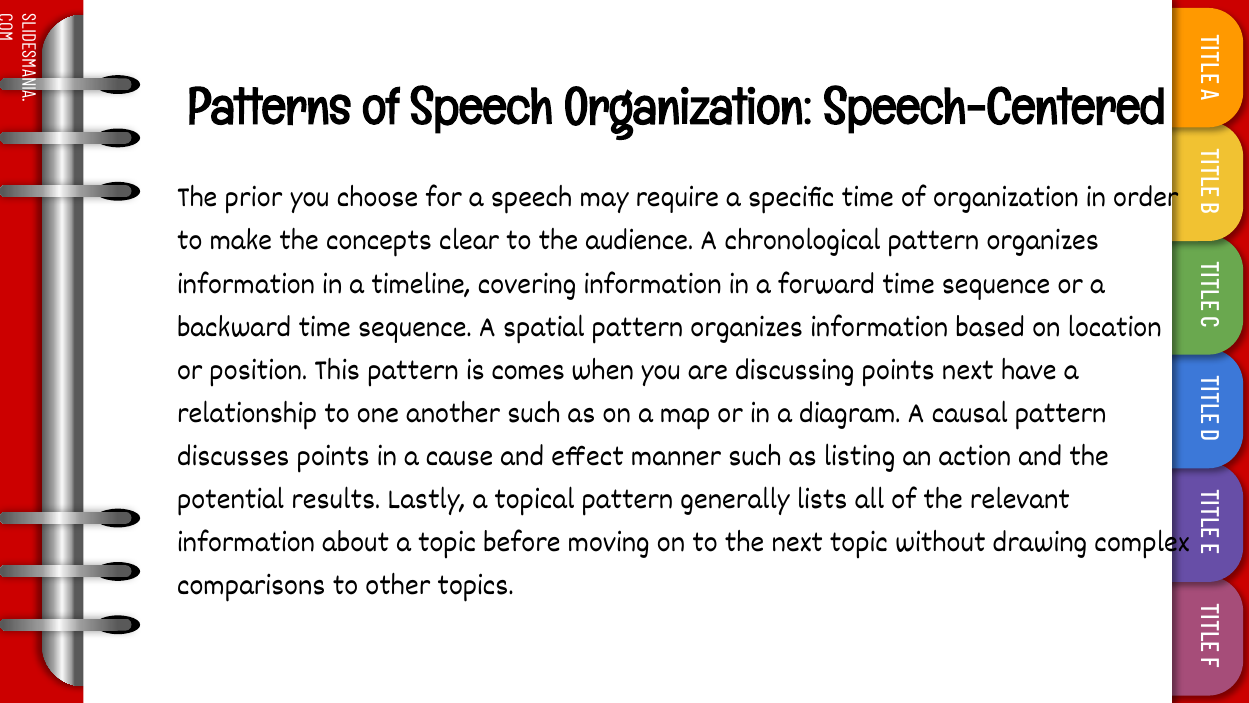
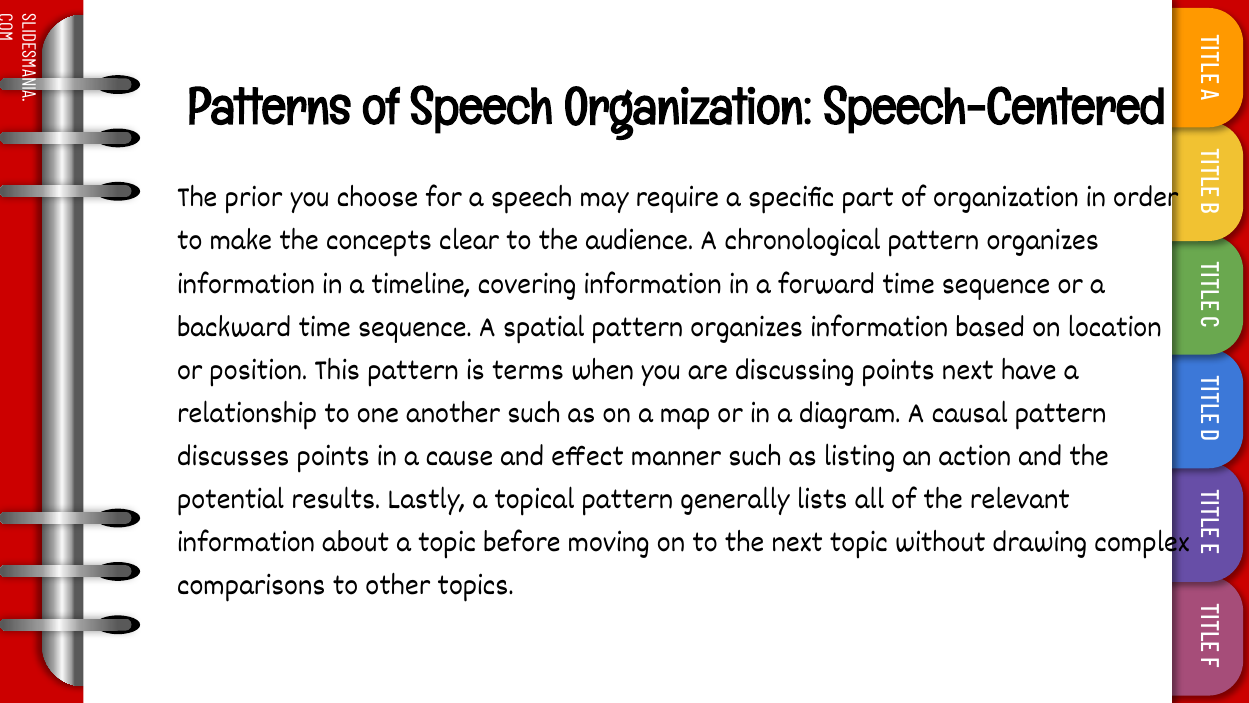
specific time: time -> part
comes: comes -> terms
